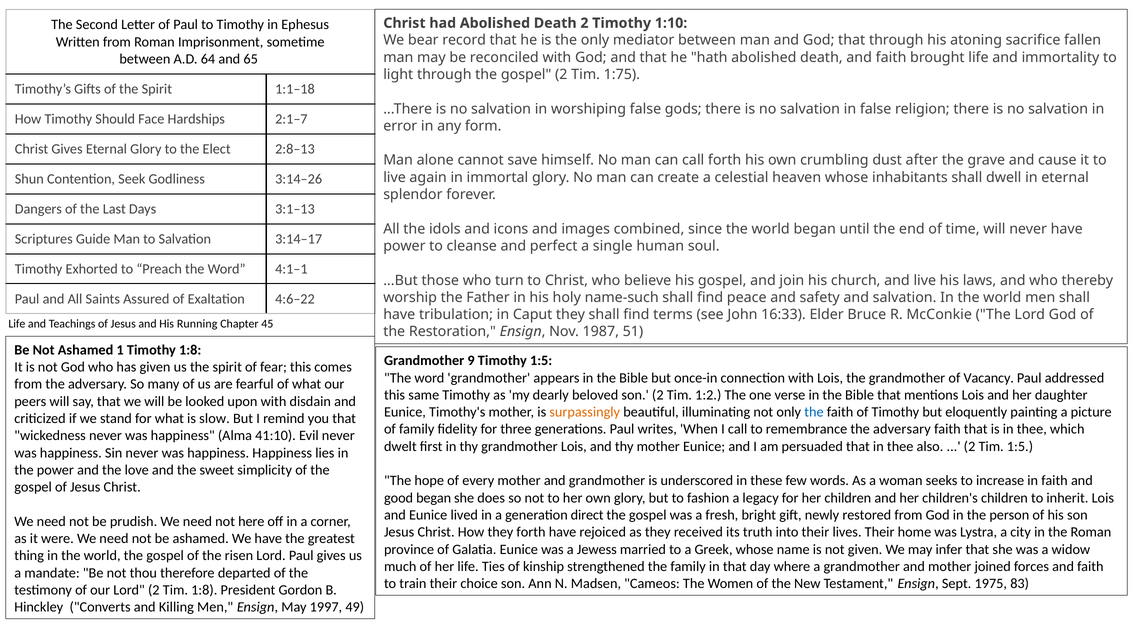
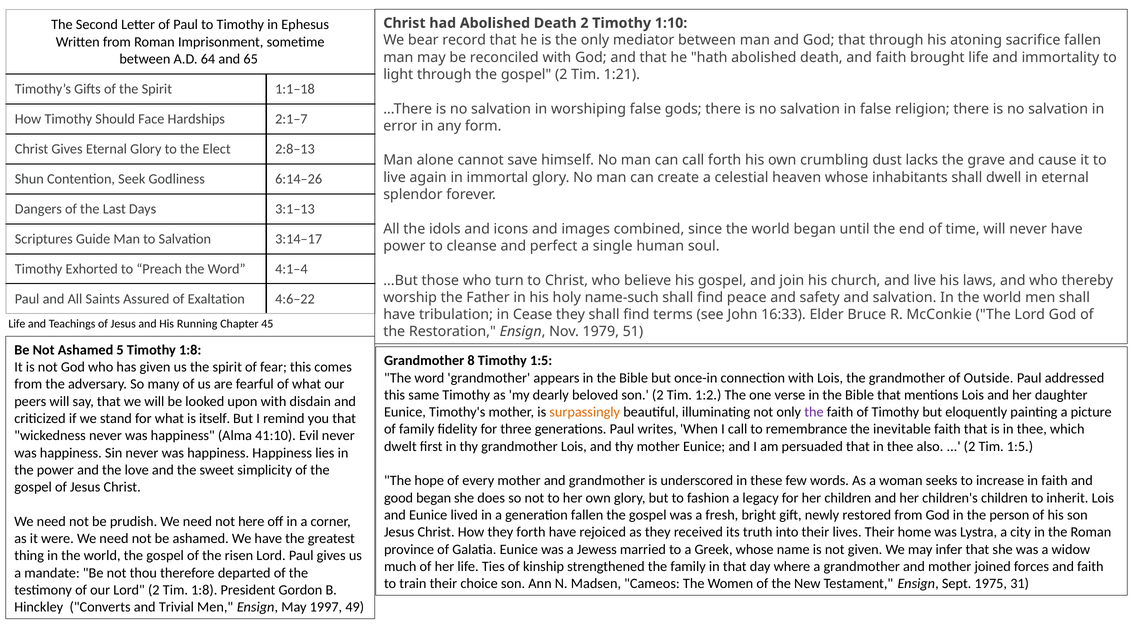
1:75: 1:75 -> 1:21
after: after -> lacks
3:14–26: 3:14–26 -> 6:14–26
4:1–1: 4:1–1 -> 4:1–4
Caput: Caput -> Cease
1987: 1987 -> 1979
1: 1 -> 5
9: 9 -> 8
Vacancy: Vacancy -> Outside
the at (814, 412) colour: blue -> purple
slow: slow -> itself
remembrance the adversary: adversary -> inevitable
generation direct: direct -> fallen
83: 83 -> 31
Killing: Killing -> Trivial
